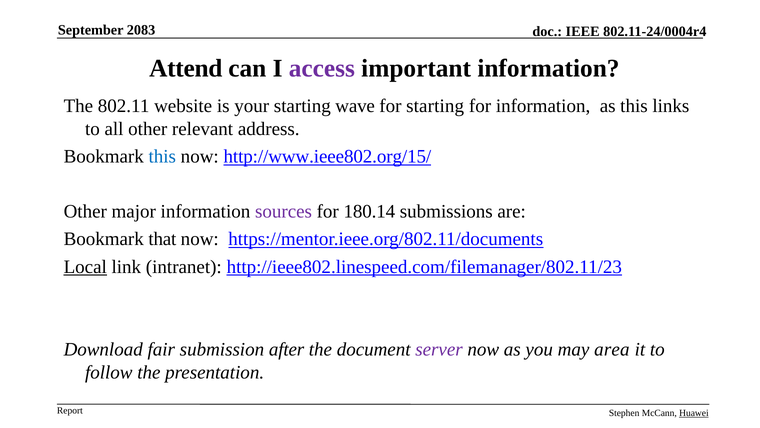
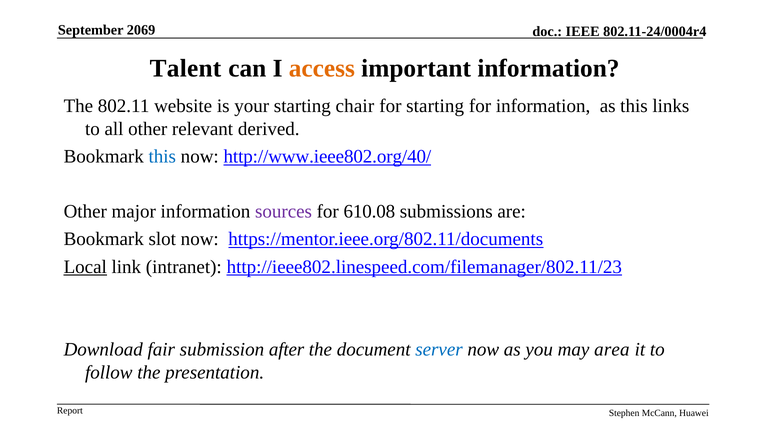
2083: 2083 -> 2069
Attend: Attend -> Talent
access colour: purple -> orange
wave: wave -> chair
address: address -> derived
http://www.ieee802.org/15/: http://www.ieee802.org/15/ -> http://www.ieee802.org/40/
180.14: 180.14 -> 610.08
that: that -> slot
server colour: purple -> blue
Huawei underline: present -> none
